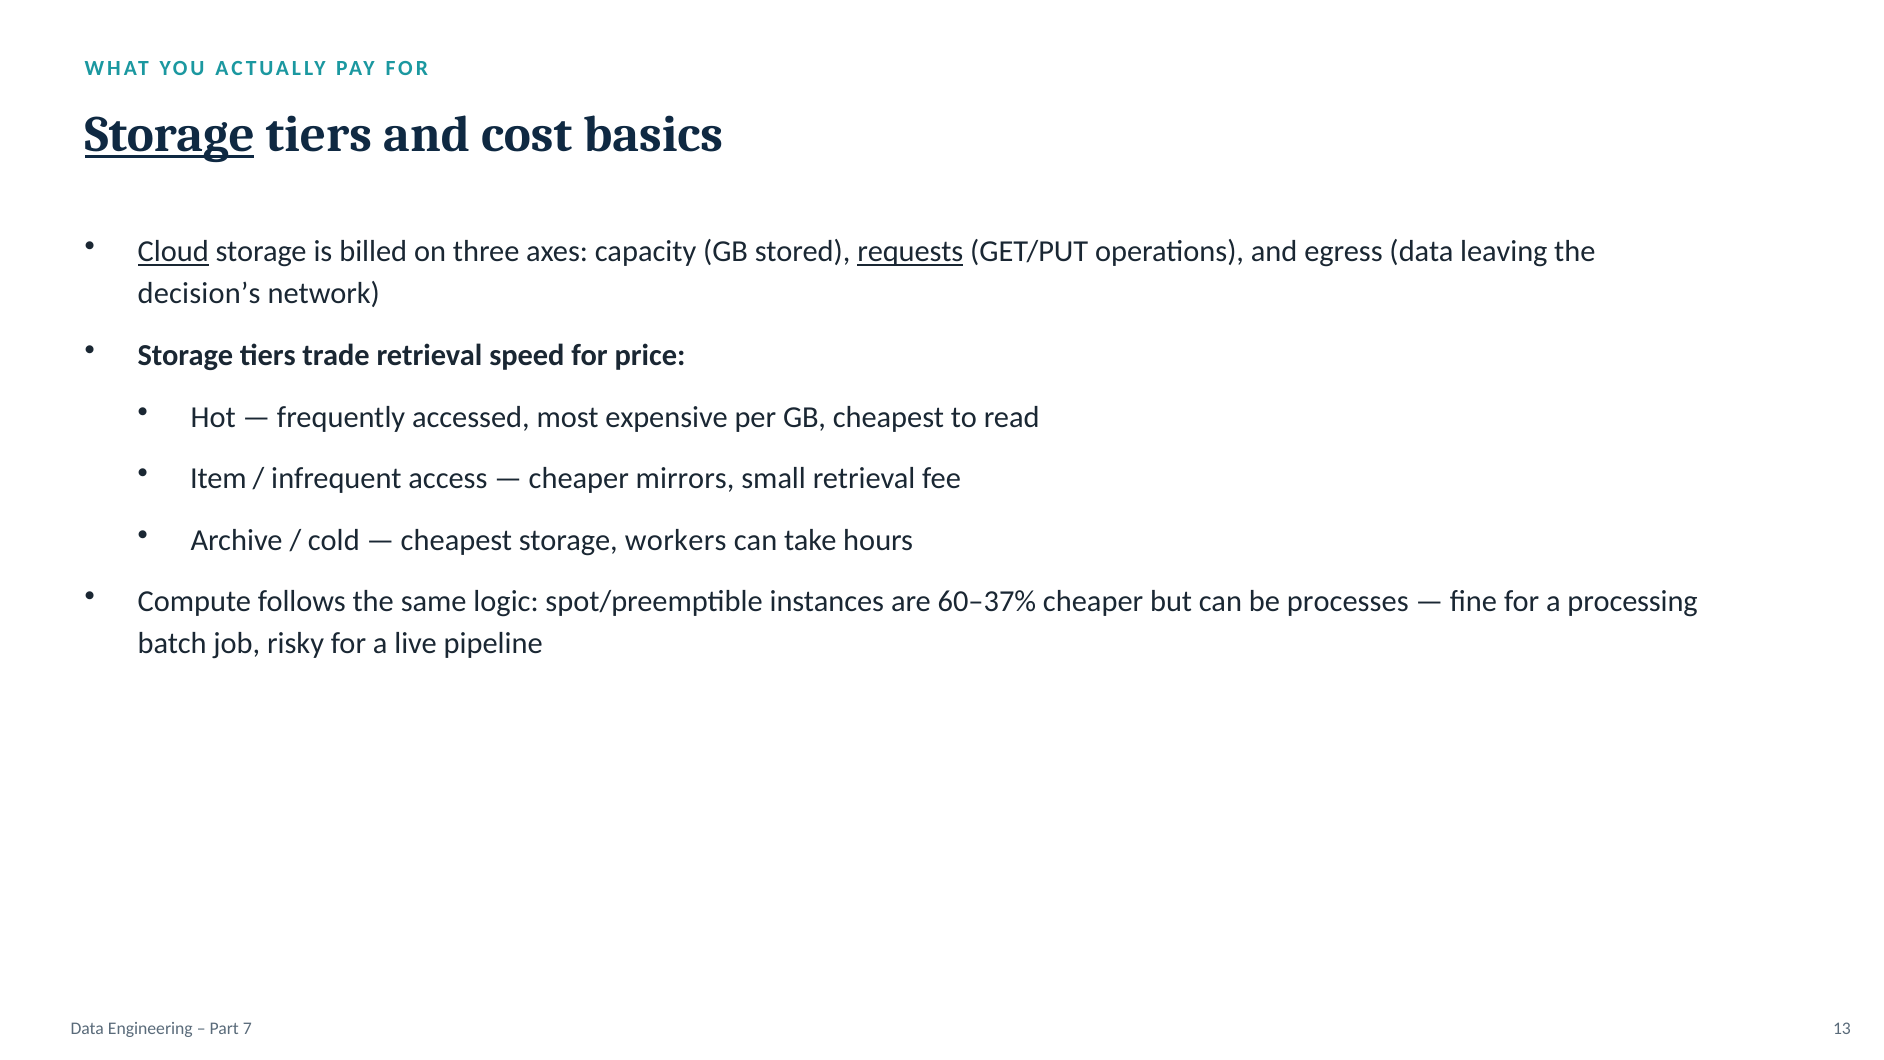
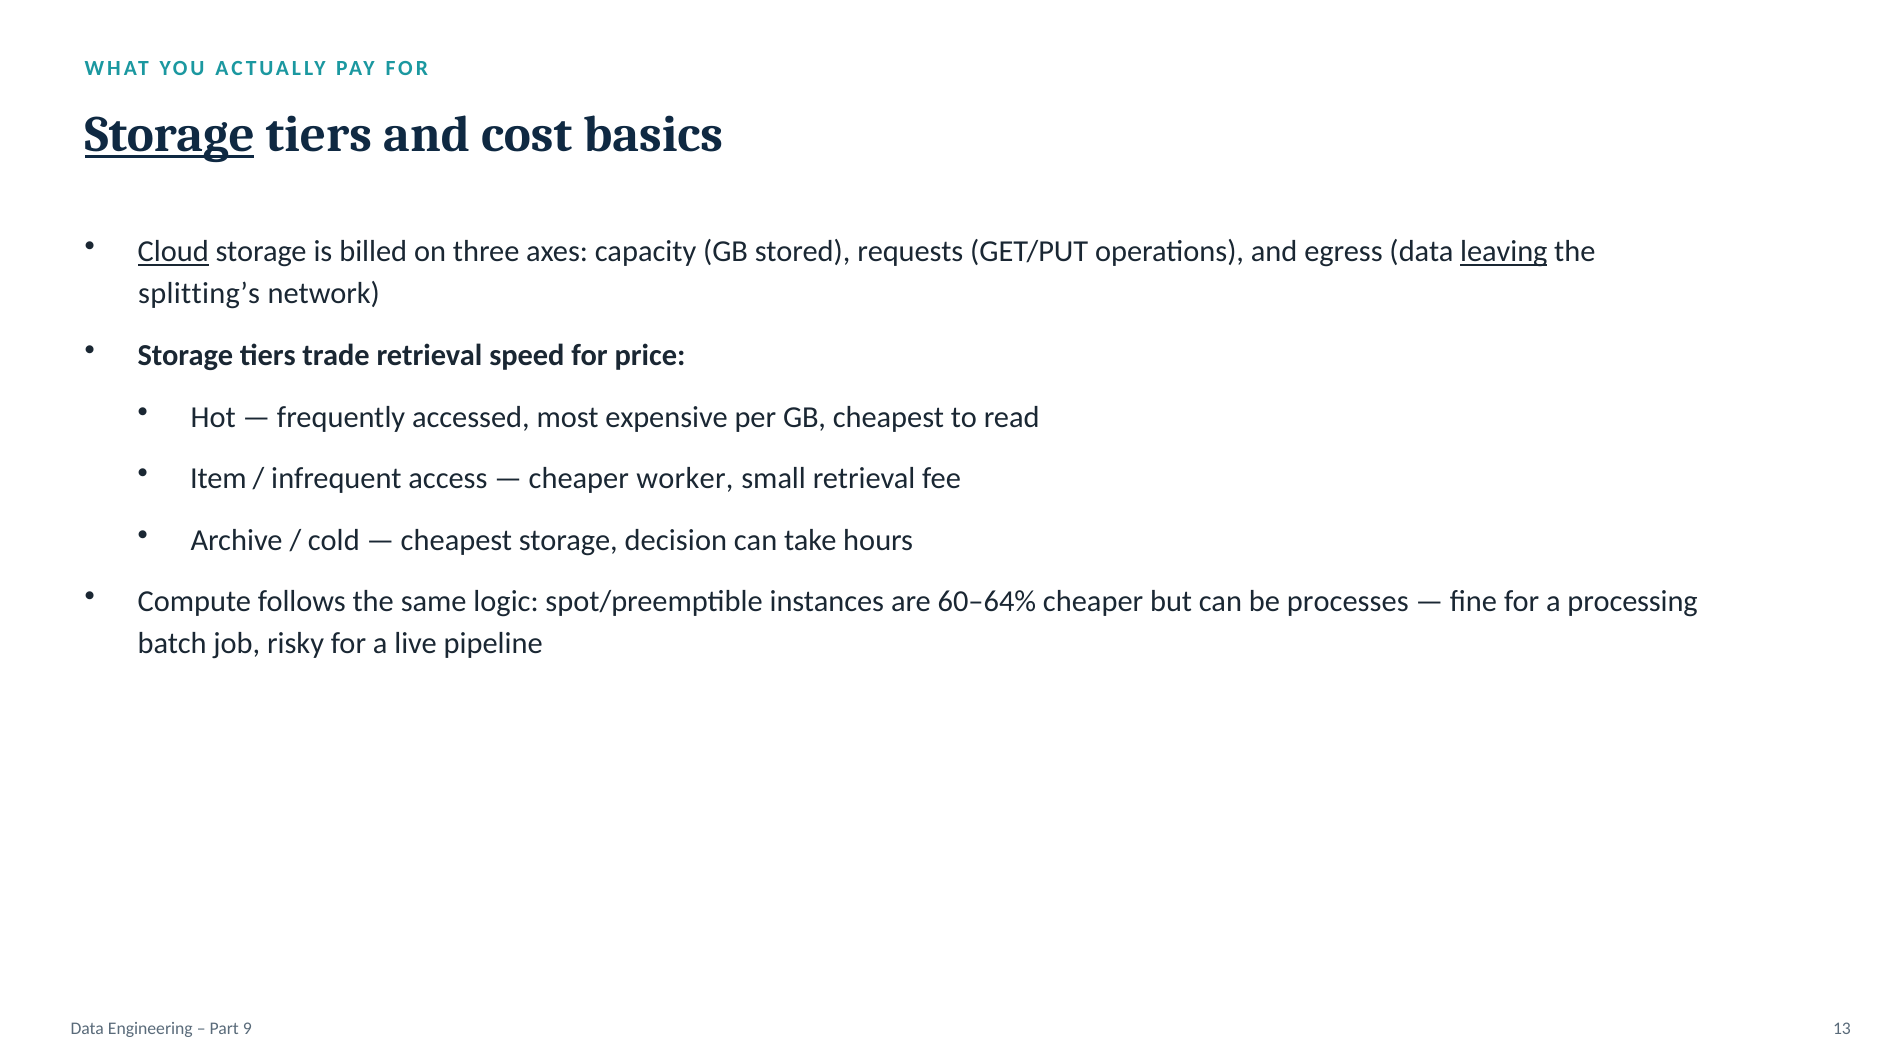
requests underline: present -> none
leaving underline: none -> present
decision’s: decision’s -> splitting’s
mirrors: mirrors -> worker
workers: workers -> decision
60–37%: 60–37% -> 60–64%
7: 7 -> 9
